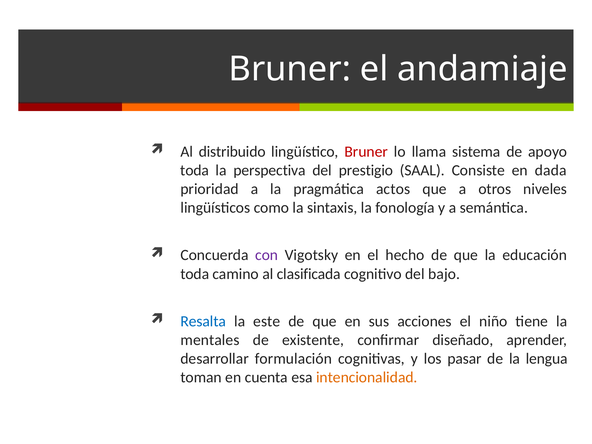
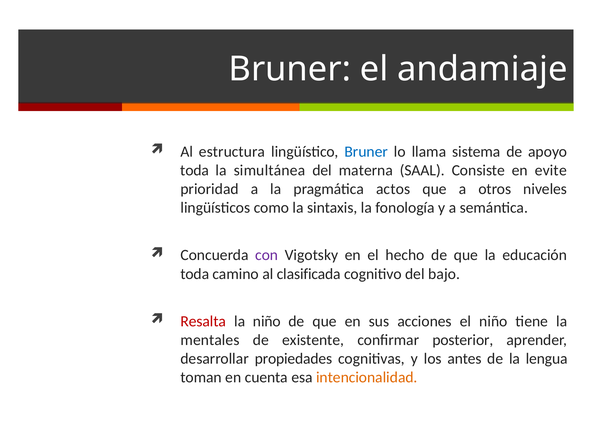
distribuido: distribuido -> estructura
Bruner at (366, 152) colour: red -> blue
perspectiva: perspectiva -> simultánea
prestigio: prestigio -> materna
dada: dada -> evite
Resalta colour: blue -> red
la este: este -> niño
diseñado: diseñado -> posterior
formulación: formulación -> propiedades
pasar: pasar -> antes
